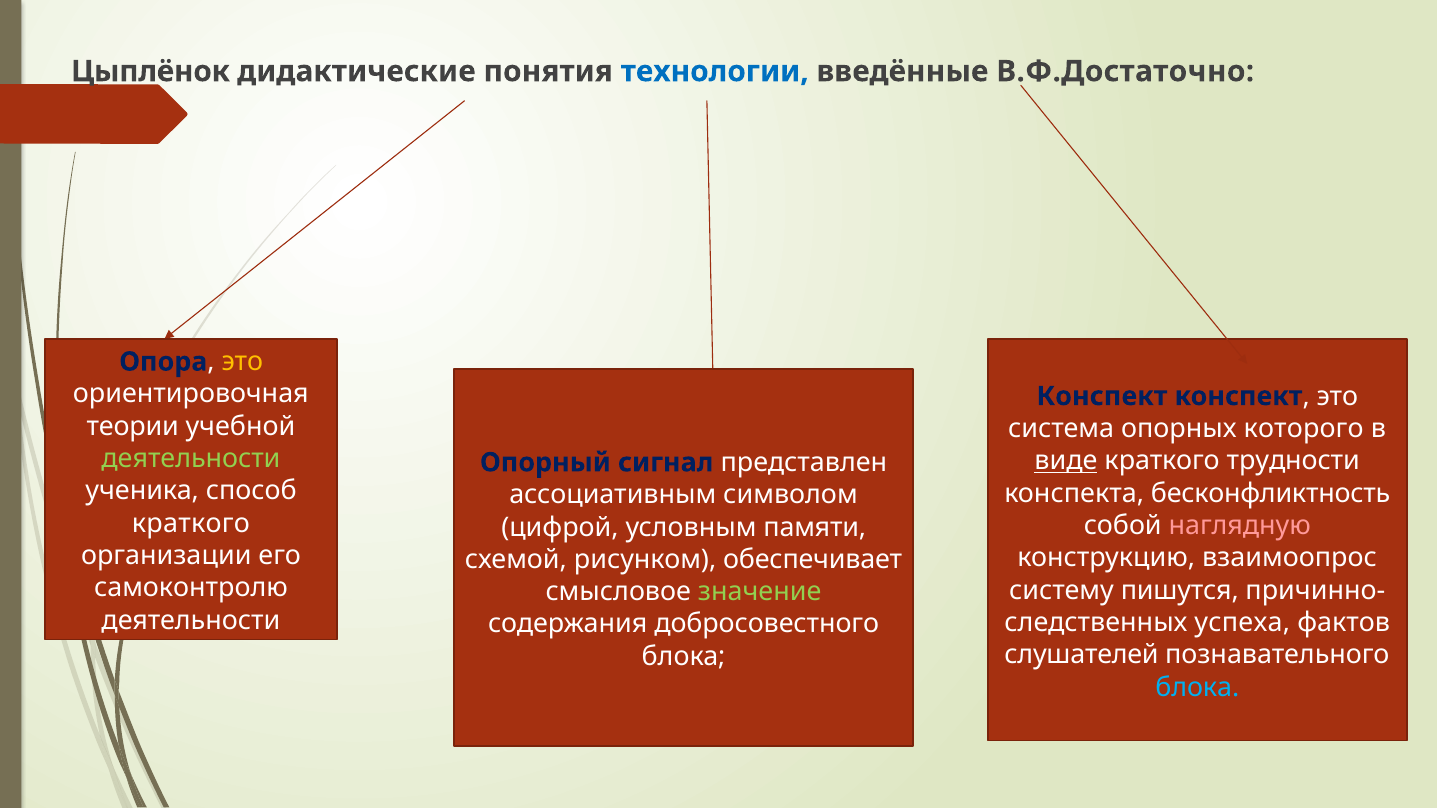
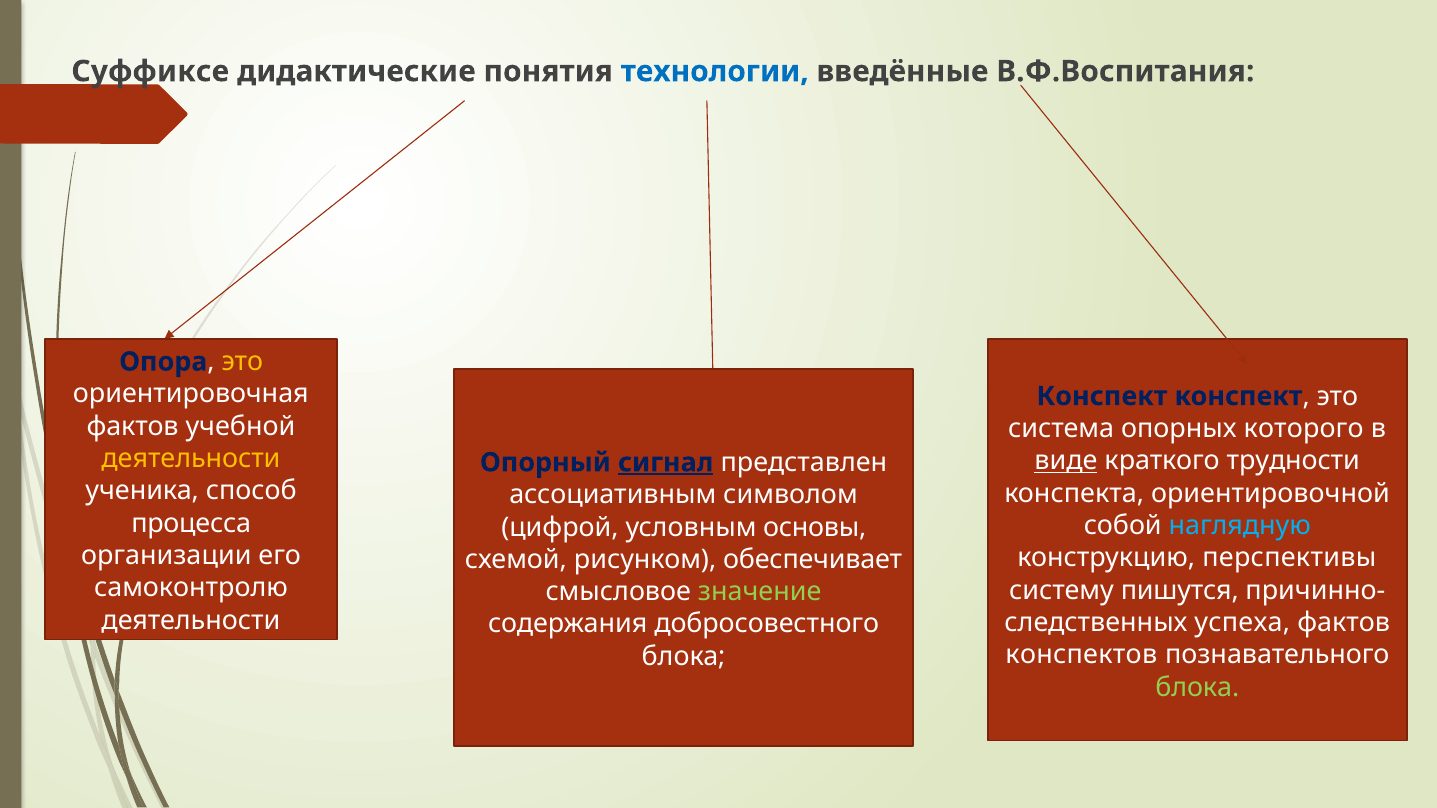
Цыплёнок: Цыплёнок -> Суффиксе
В.Ф.Достаточно: В.Ф.Достаточно -> В.Ф.Воспитания
теории at (133, 427): теории -> фактов
деятельности at (191, 459) colour: light green -> yellow
сигнал underline: none -> present
бесконфликтность: бесконфликтность -> ориентировочной
краткого at (191, 524): краткого -> процесса
наглядную colour: pink -> light blue
памяти: памяти -> основы
взаимоопрос: взаимоопрос -> перспективы
слушателей: слушателей -> конспектов
блока at (1197, 687) colour: light blue -> light green
